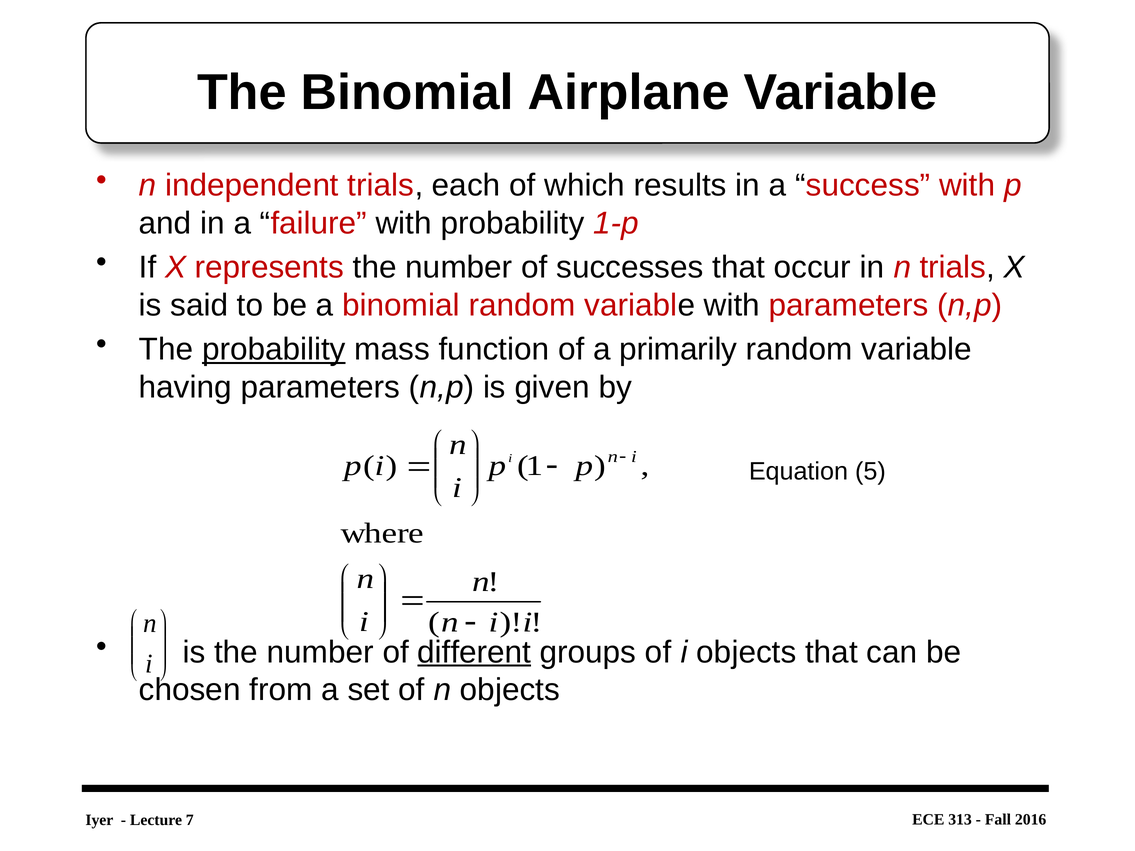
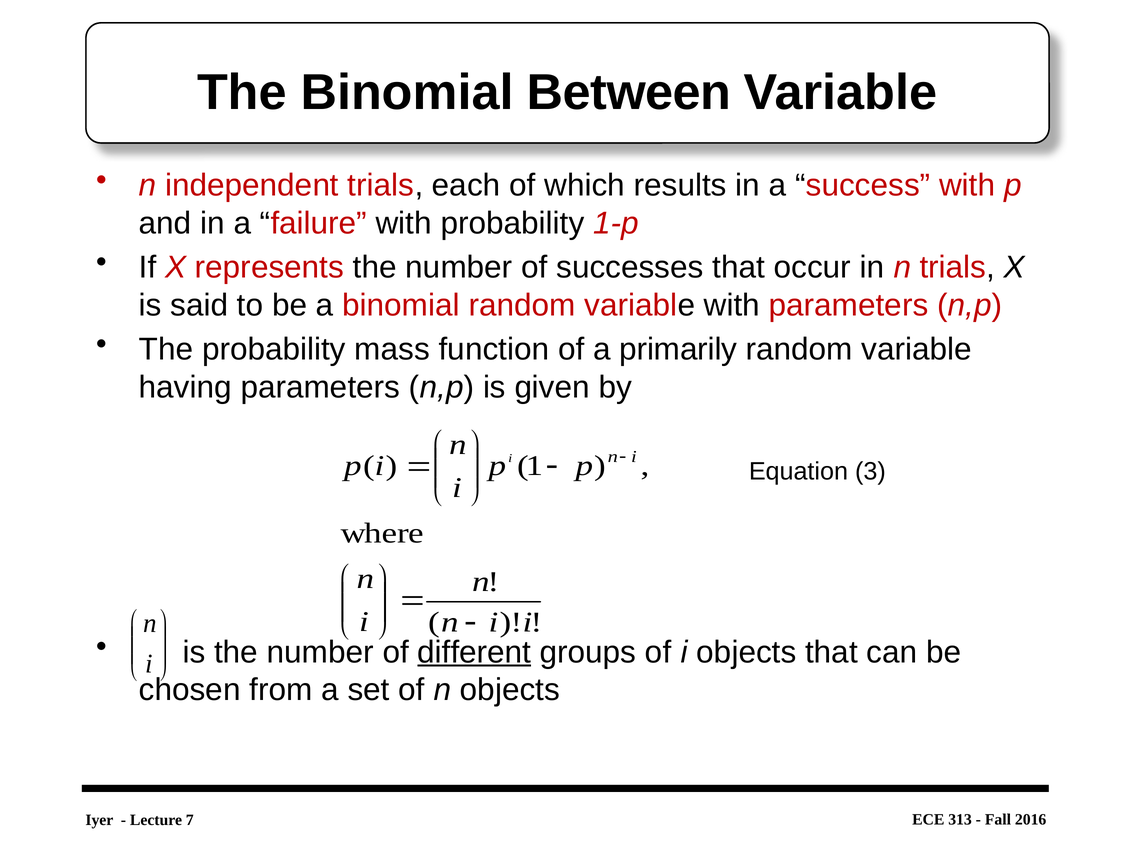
Airplane: Airplane -> Between
probability at (274, 350) underline: present -> none
5: 5 -> 3
